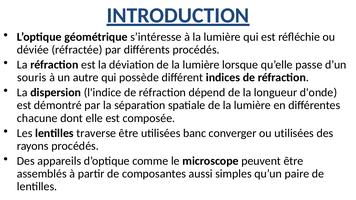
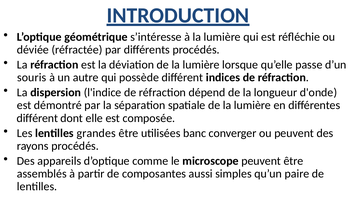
chacune at (37, 118): chacune -> différent
traverse: traverse -> grandes
ou utilisées: utilisées -> peuvent
